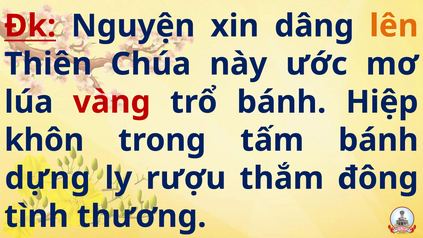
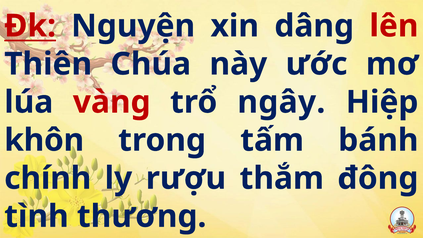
lên colour: orange -> red
trổ bánh: bánh -> ngây
dựng: dựng -> chính
